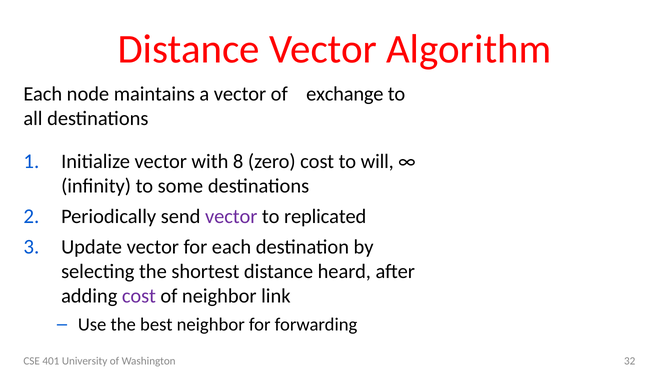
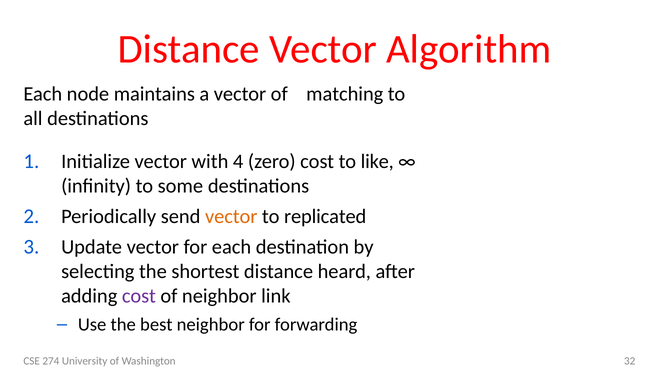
exchange: exchange -> matching
8: 8 -> 4
will: will -> like
vector at (231, 216) colour: purple -> orange
401: 401 -> 274
